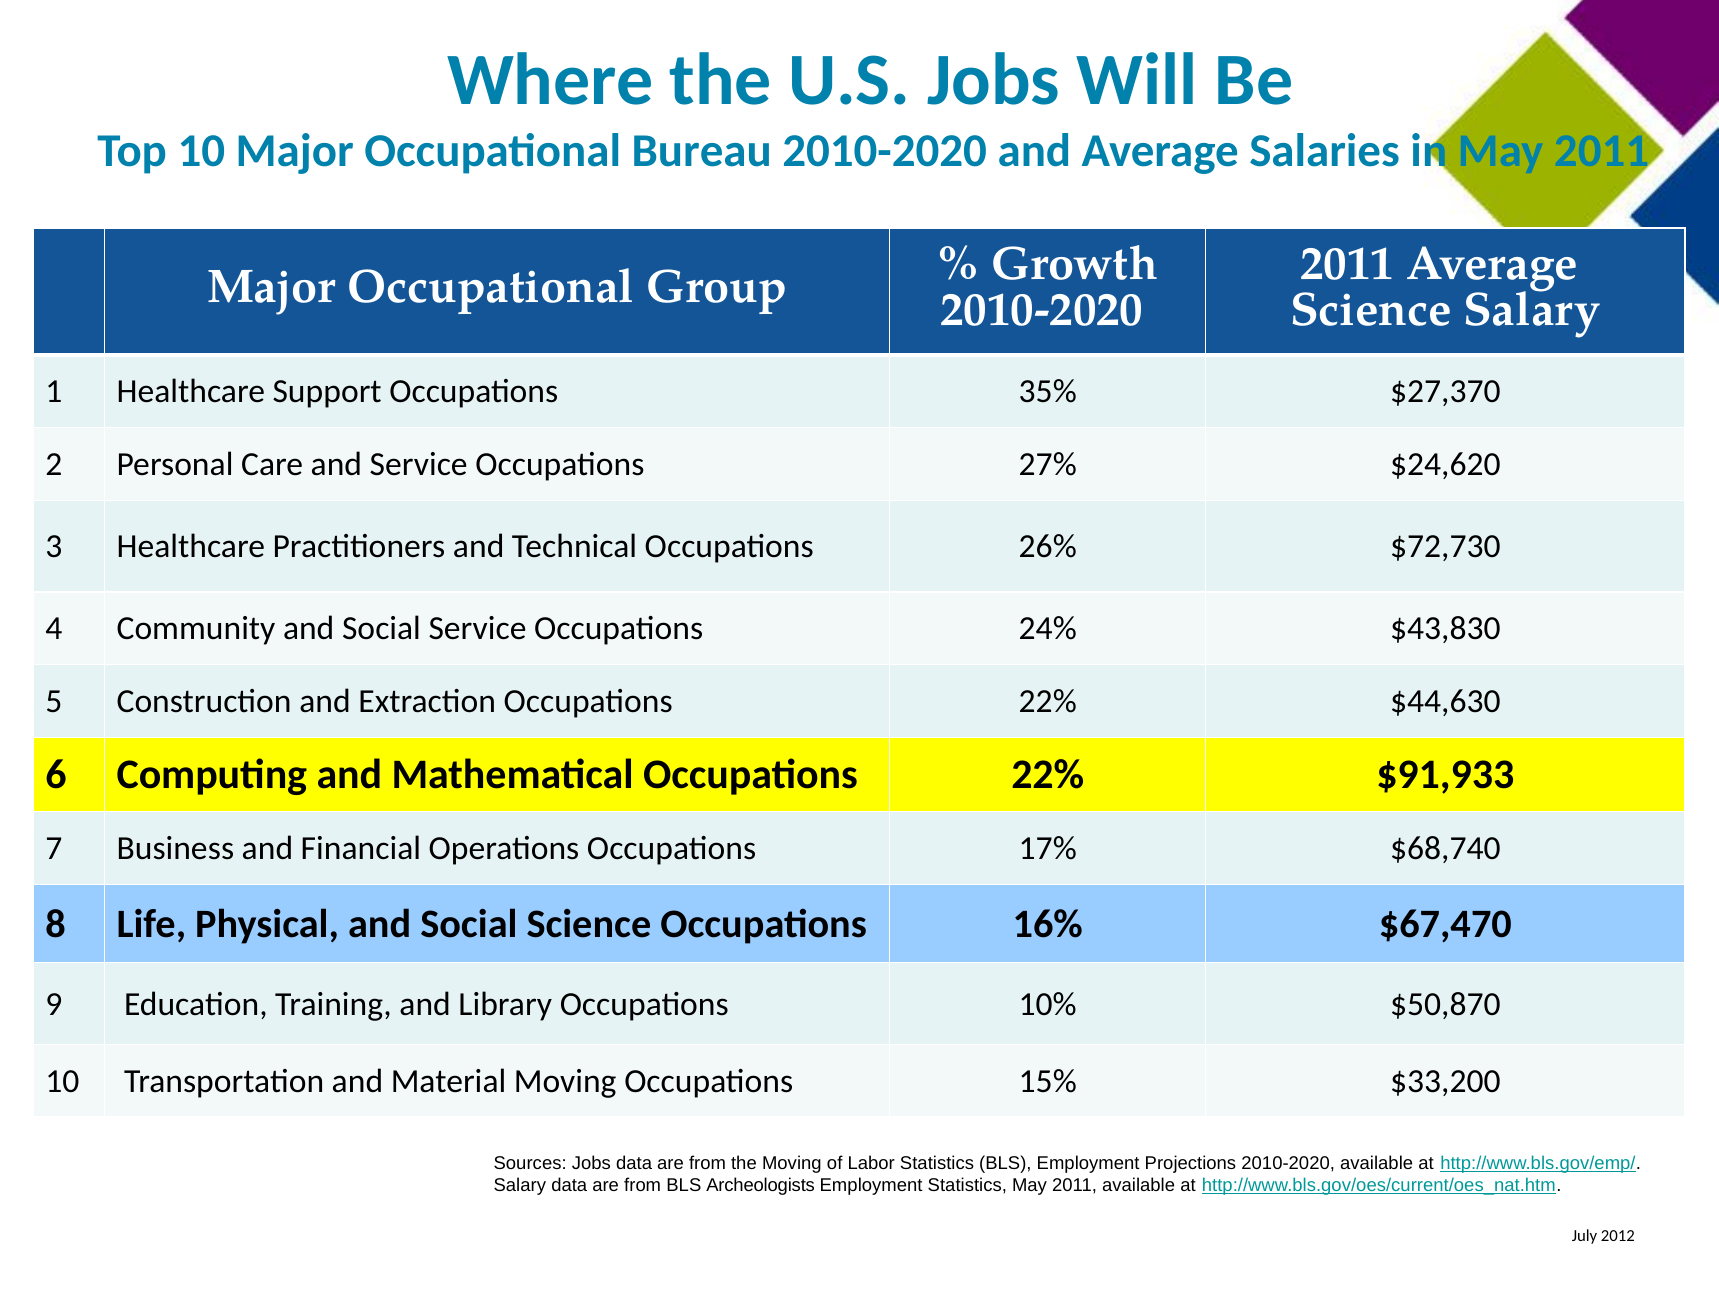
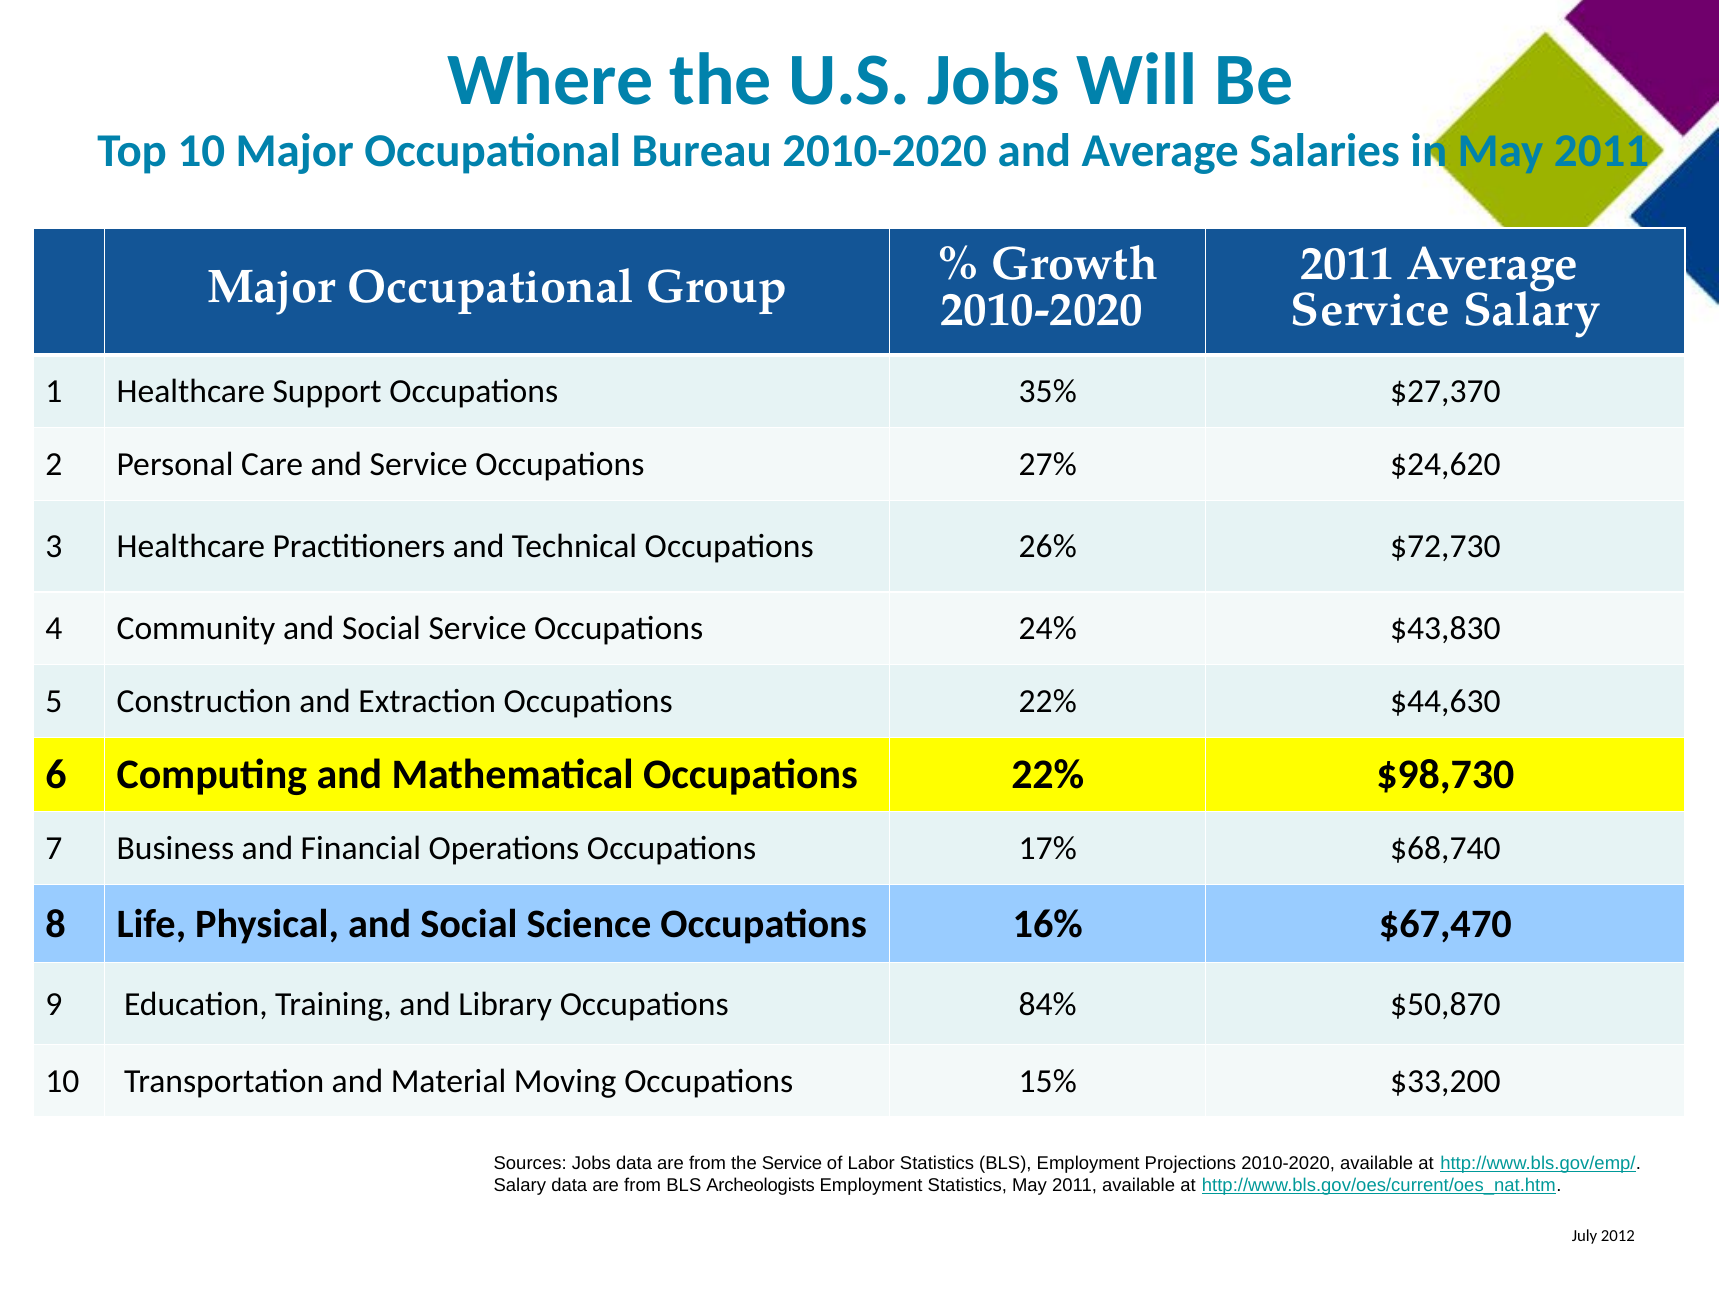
Science at (1371, 310): Science -> Service
$91,933: $91,933 -> $98,730
10%: 10% -> 84%
the Moving: Moving -> Service
